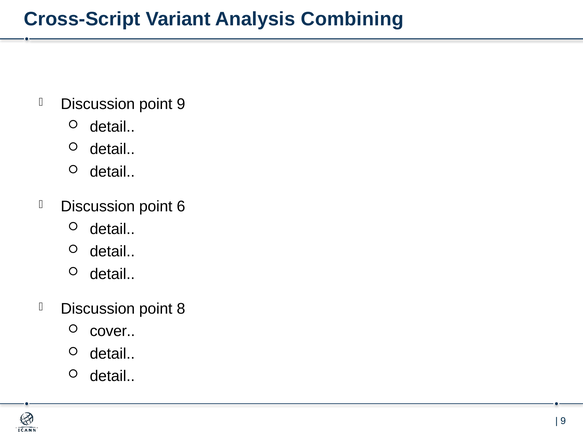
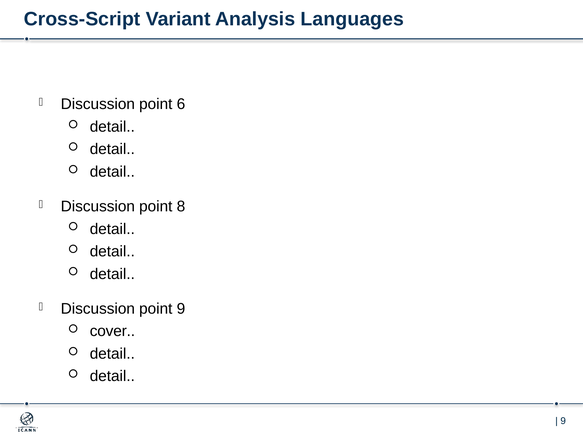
Combining: Combining -> Languages
point 9: 9 -> 6
6: 6 -> 8
point 8: 8 -> 9
